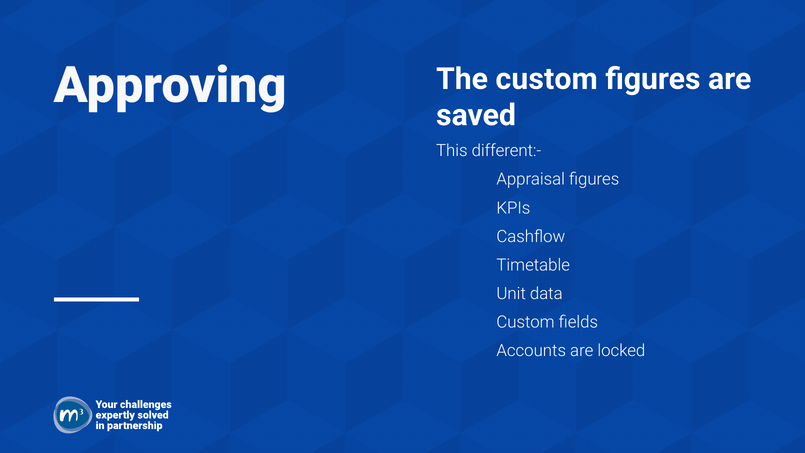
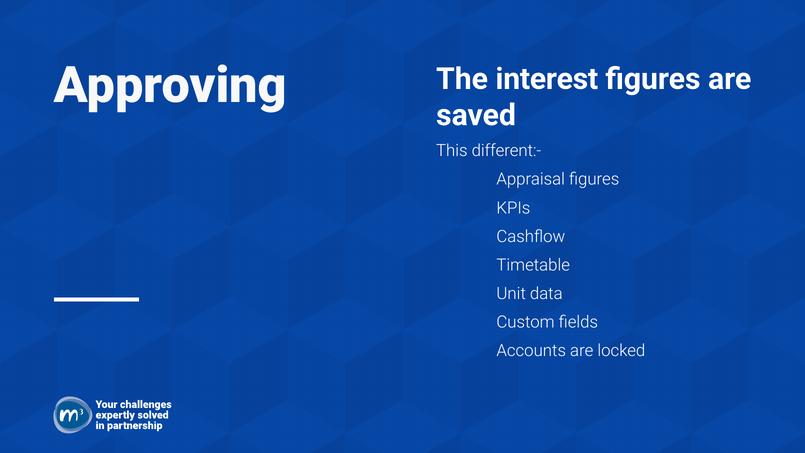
The custom: custom -> interest
